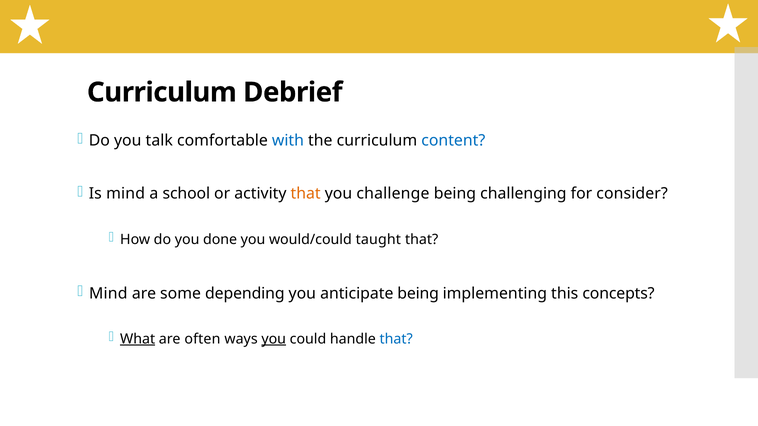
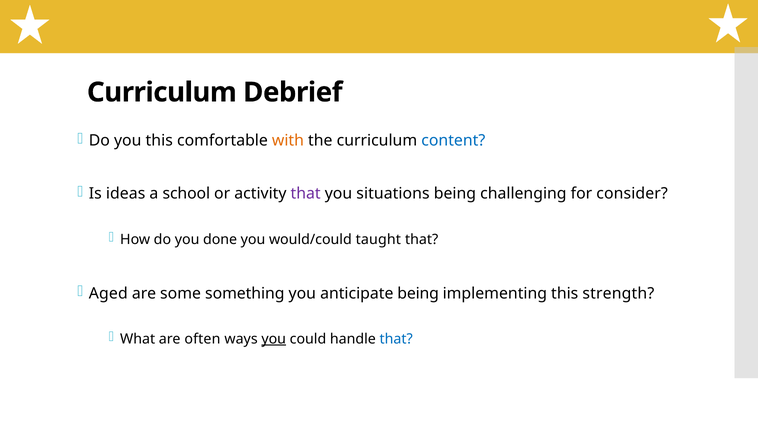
you talk: talk -> this
with colour: blue -> orange
Is mind: mind -> ideas
that at (306, 194) colour: orange -> purple
challenge: challenge -> situations
Mind at (108, 294): Mind -> Aged
depending: depending -> something
concepts: concepts -> strength
What underline: present -> none
